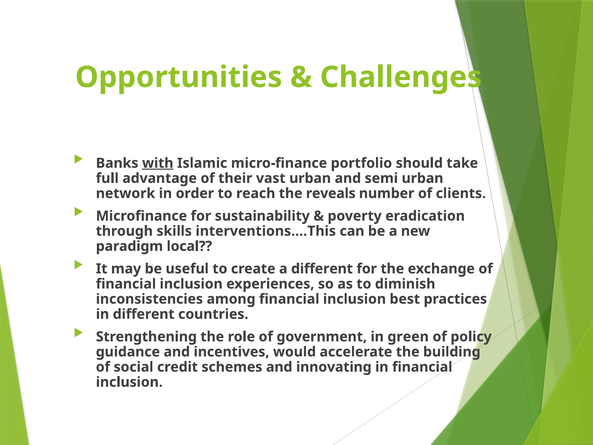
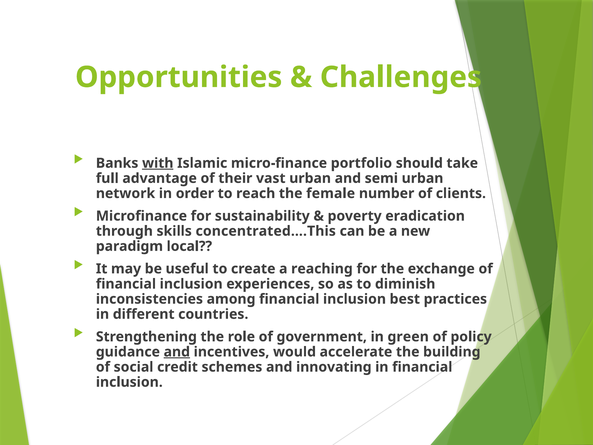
reveals: reveals -> female
interventions….This: interventions….This -> concentrated….This
a different: different -> reaching
and at (177, 352) underline: none -> present
